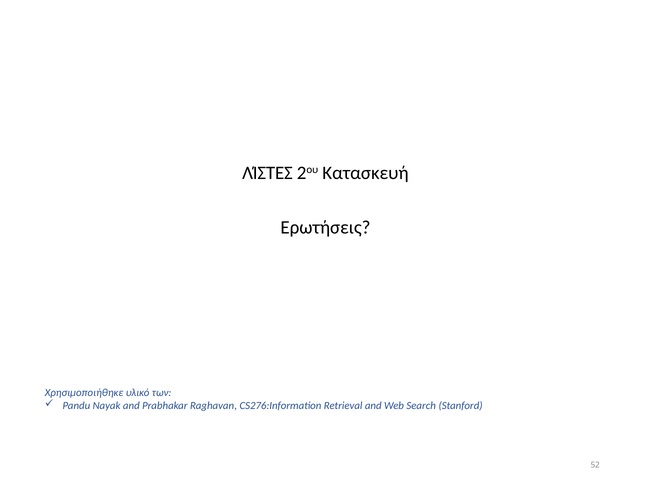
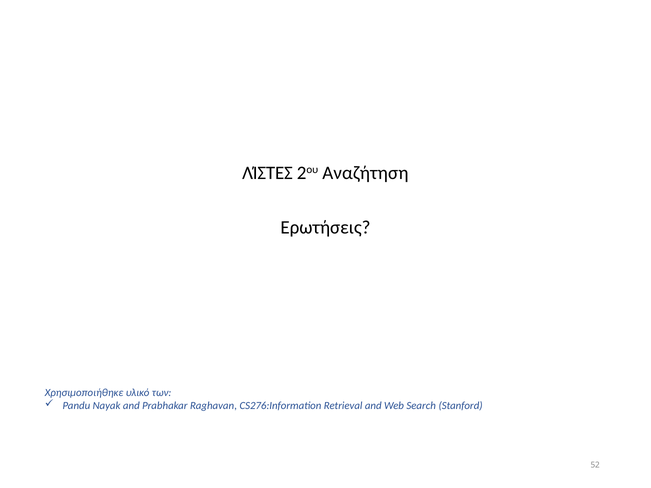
Κατασκευή: Κατασκευή -> Αναζήτηση
